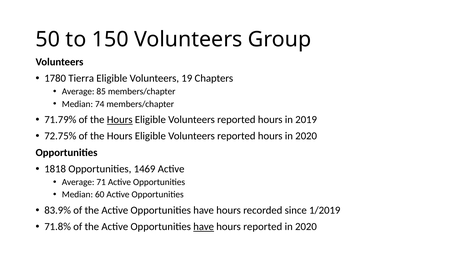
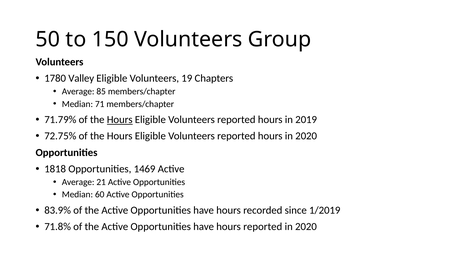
Tierra: Tierra -> Valley
74: 74 -> 71
71: 71 -> 21
have at (204, 226) underline: present -> none
